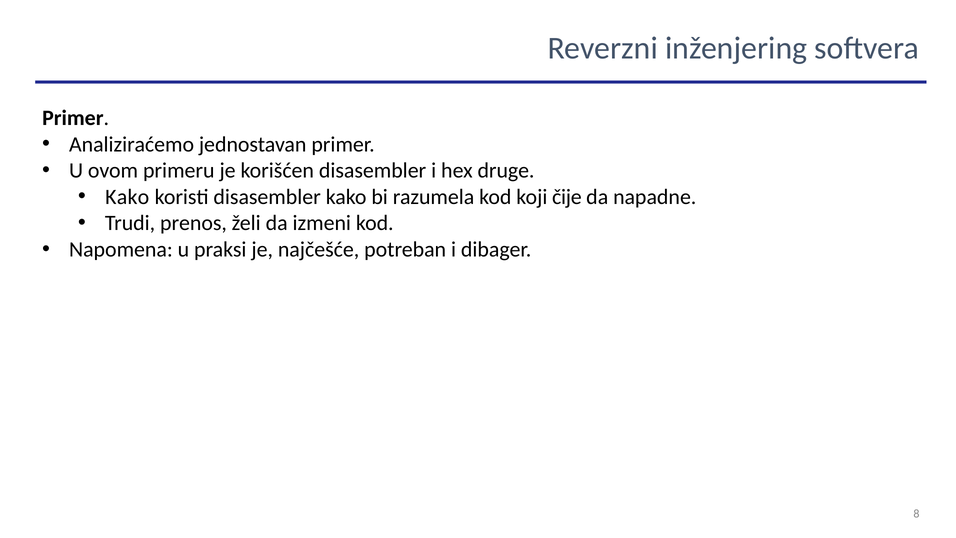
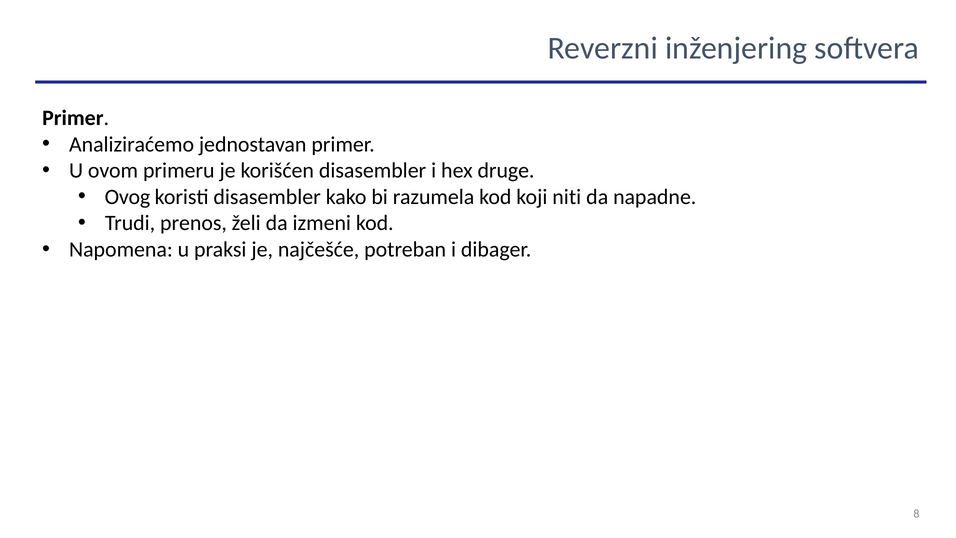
Kako at (127, 197): Kako -> Ovog
čije: čije -> niti
